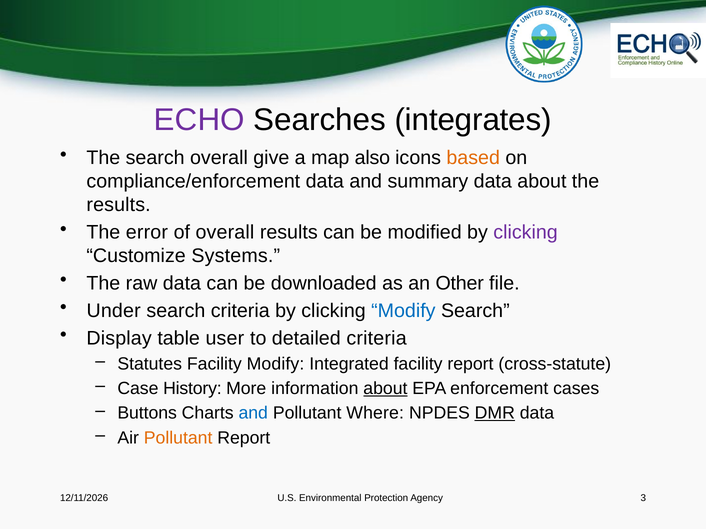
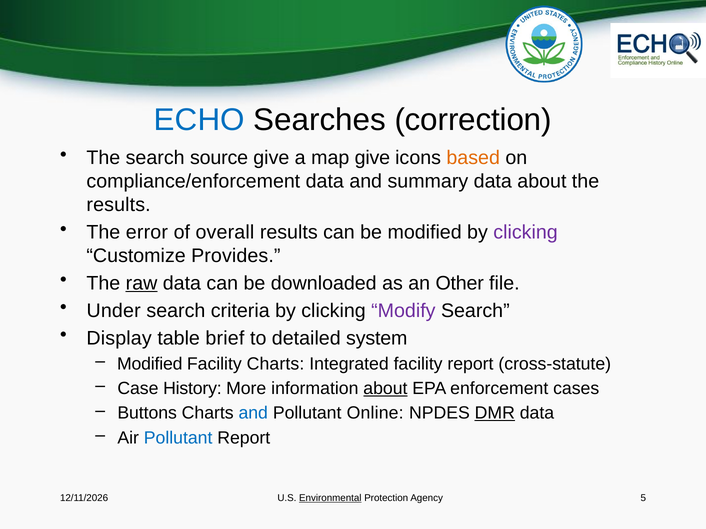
ECHO colour: purple -> blue
integrates: integrates -> correction
search overall: overall -> source
map also: also -> give
Systems: Systems -> Provides
raw underline: none -> present
Modify at (403, 311) colour: blue -> purple
user: user -> brief
detailed criteria: criteria -> system
Statutes at (150, 364): Statutes -> Modified
Facility Modify: Modify -> Charts
Where: Where -> Online
Pollutant at (178, 438) colour: orange -> blue
Environmental underline: none -> present
3: 3 -> 5
